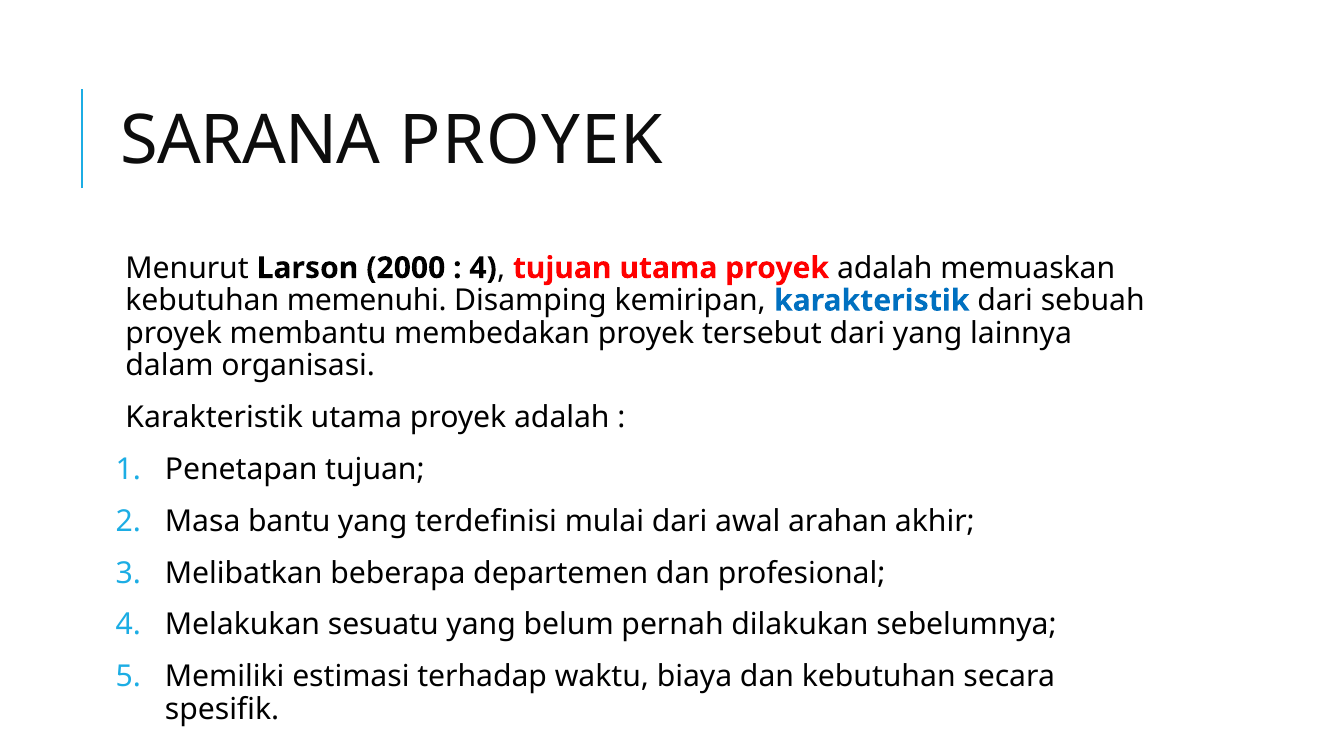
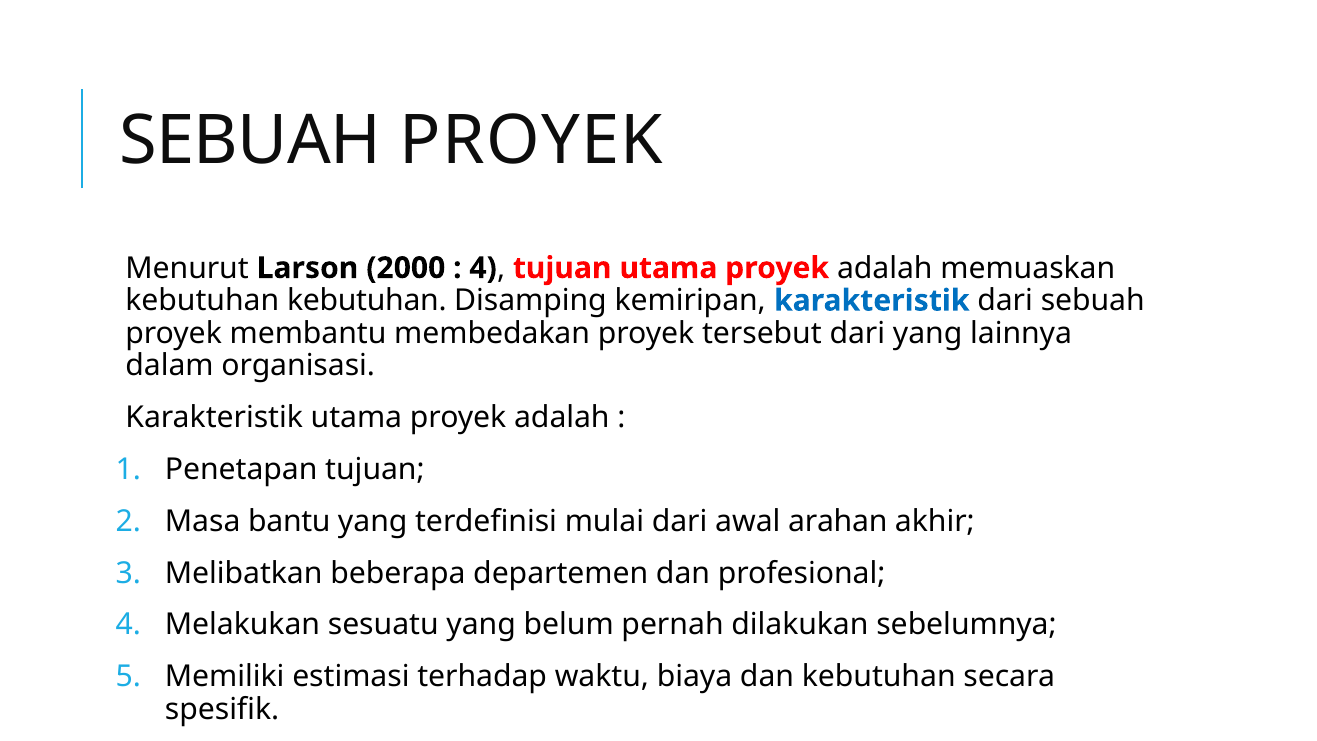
SARANA at (250, 141): SARANA -> SEBUAH
kebutuhan memenuhi: memenuhi -> kebutuhan
